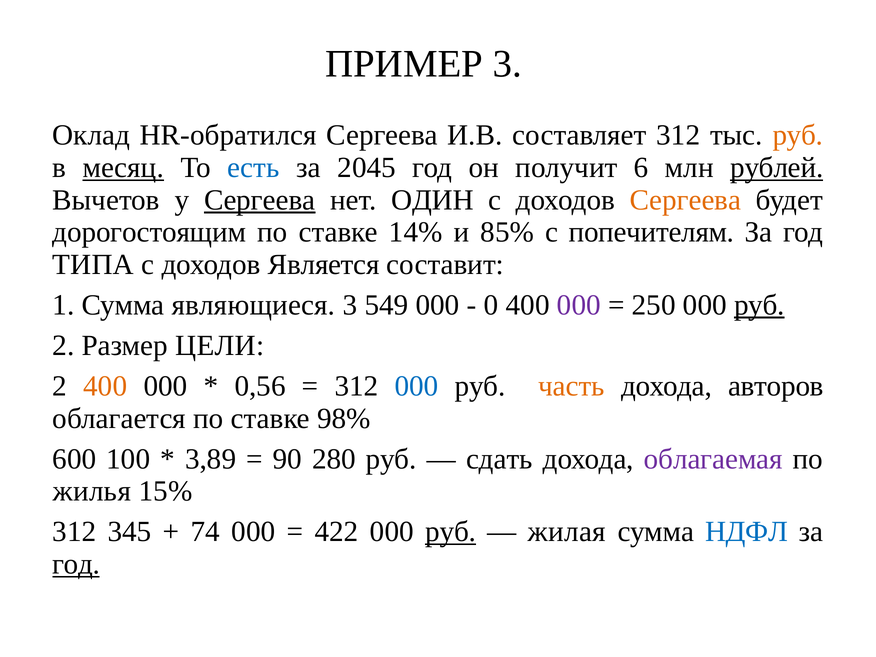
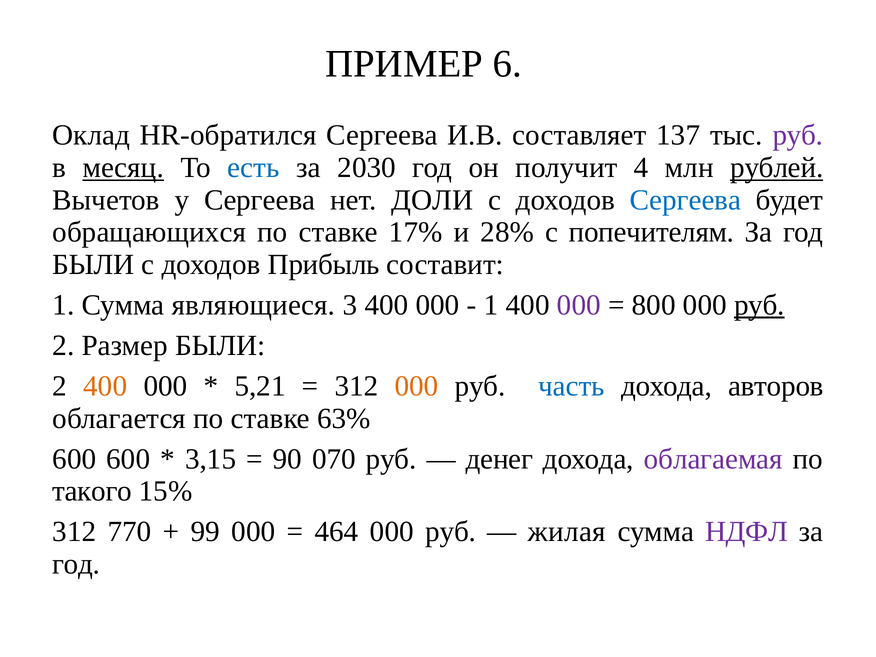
ПРИМЕР 3: 3 -> 6
составляет 312: 312 -> 137
руб at (798, 135) colour: orange -> purple
2045: 2045 -> 2030
6: 6 -> 4
Сергеева at (260, 200) underline: present -> none
ОДИН: ОДИН -> ДОЛИ
Сергеева at (685, 200) colour: orange -> blue
дорогостоящим: дорогостоящим -> обращающихся
14%: 14% -> 17%
85%: 85% -> 28%
ТИПА at (93, 264): ТИПА -> БЫЛИ
Является: Является -> Прибыль
3 549: 549 -> 400
0: 0 -> 1
250: 250 -> 800
ЦЕЛИ at (220, 346): ЦЕЛИ -> БЫЛИ
0,56: 0,56 -> 5,21
000 at (417, 386) colour: blue -> orange
часть colour: orange -> blue
98%: 98% -> 63%
600 100: 100 -> 600
3,89: 3,89 -> 3,15
280: 280 -> 070
сдать: сдать -> денег
жилья: жилья -> такого
345: 345 -> 770
74: 74 -> 99
422: 422 -> 464
руб at (451, 532) underline: present -> none
НДФЛ colour: blue -> purple
год at (76, 564) underline: present -> none
